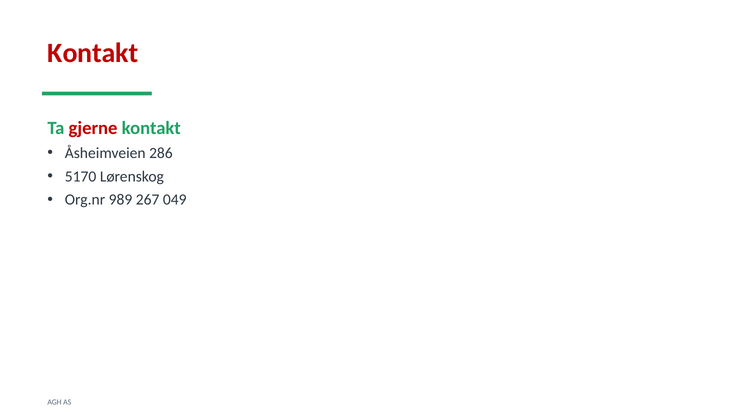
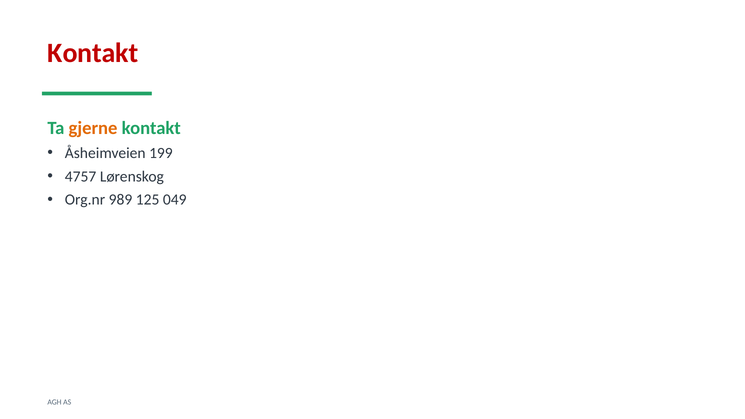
gjerne colour: red -> orange
286: 286 -> 199
5170: 5170 -> 4757
267: 267 -> 125
